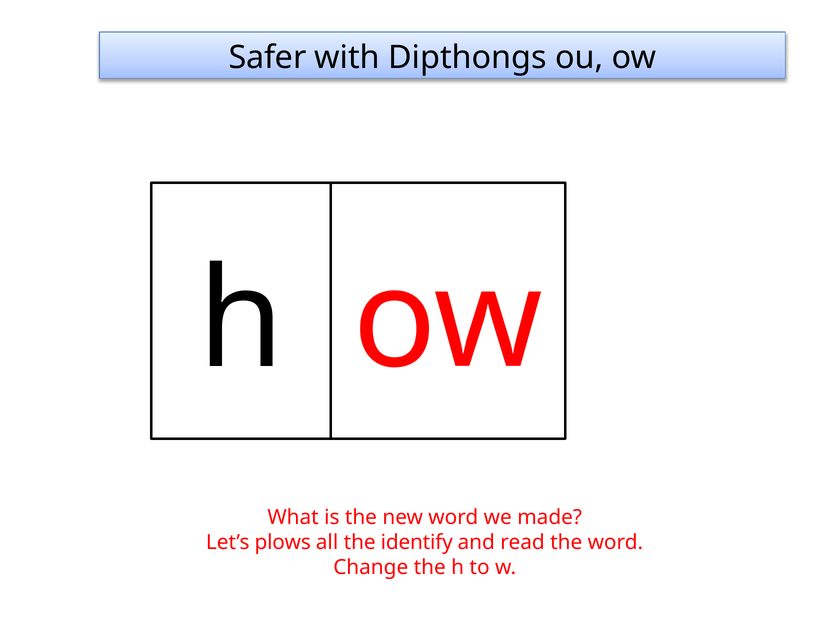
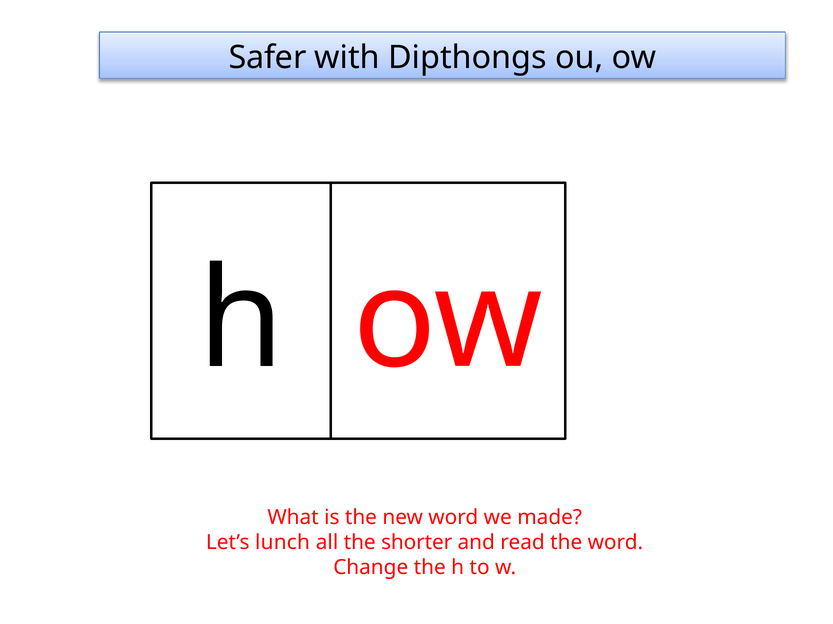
plows: plows -> lunch
identify: identify -> shorter
